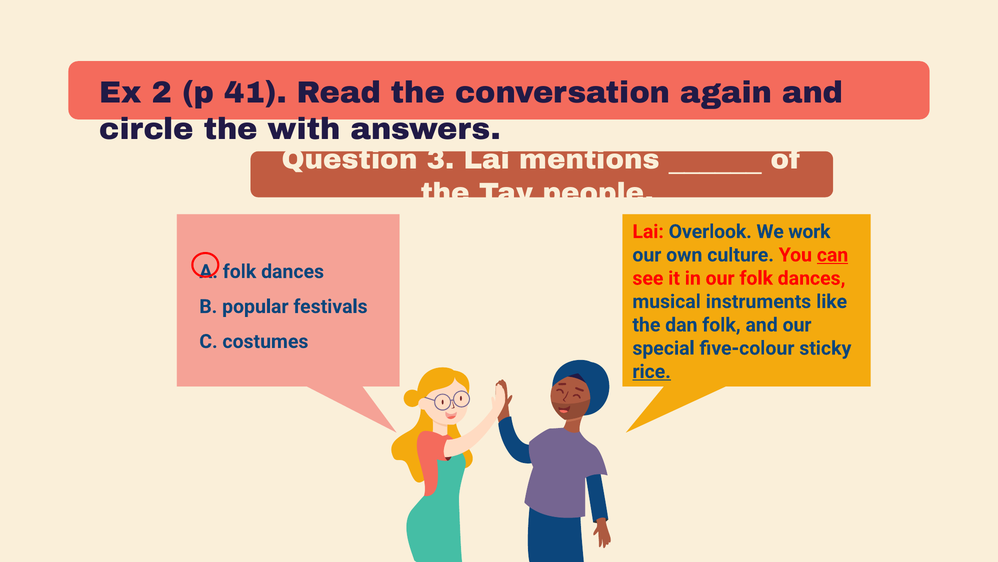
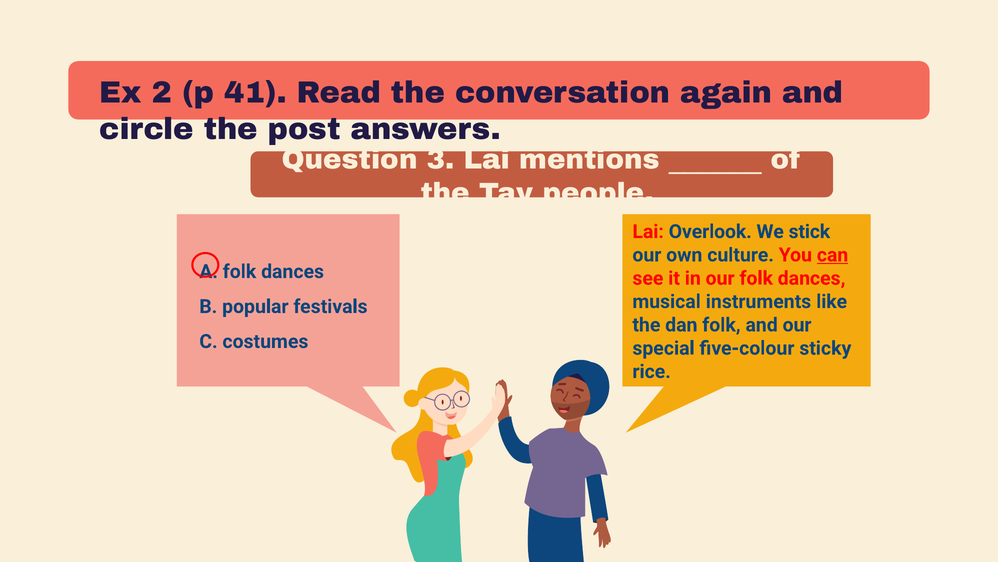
with: with -> post
work: work -> stick
rice underline: present -> none
